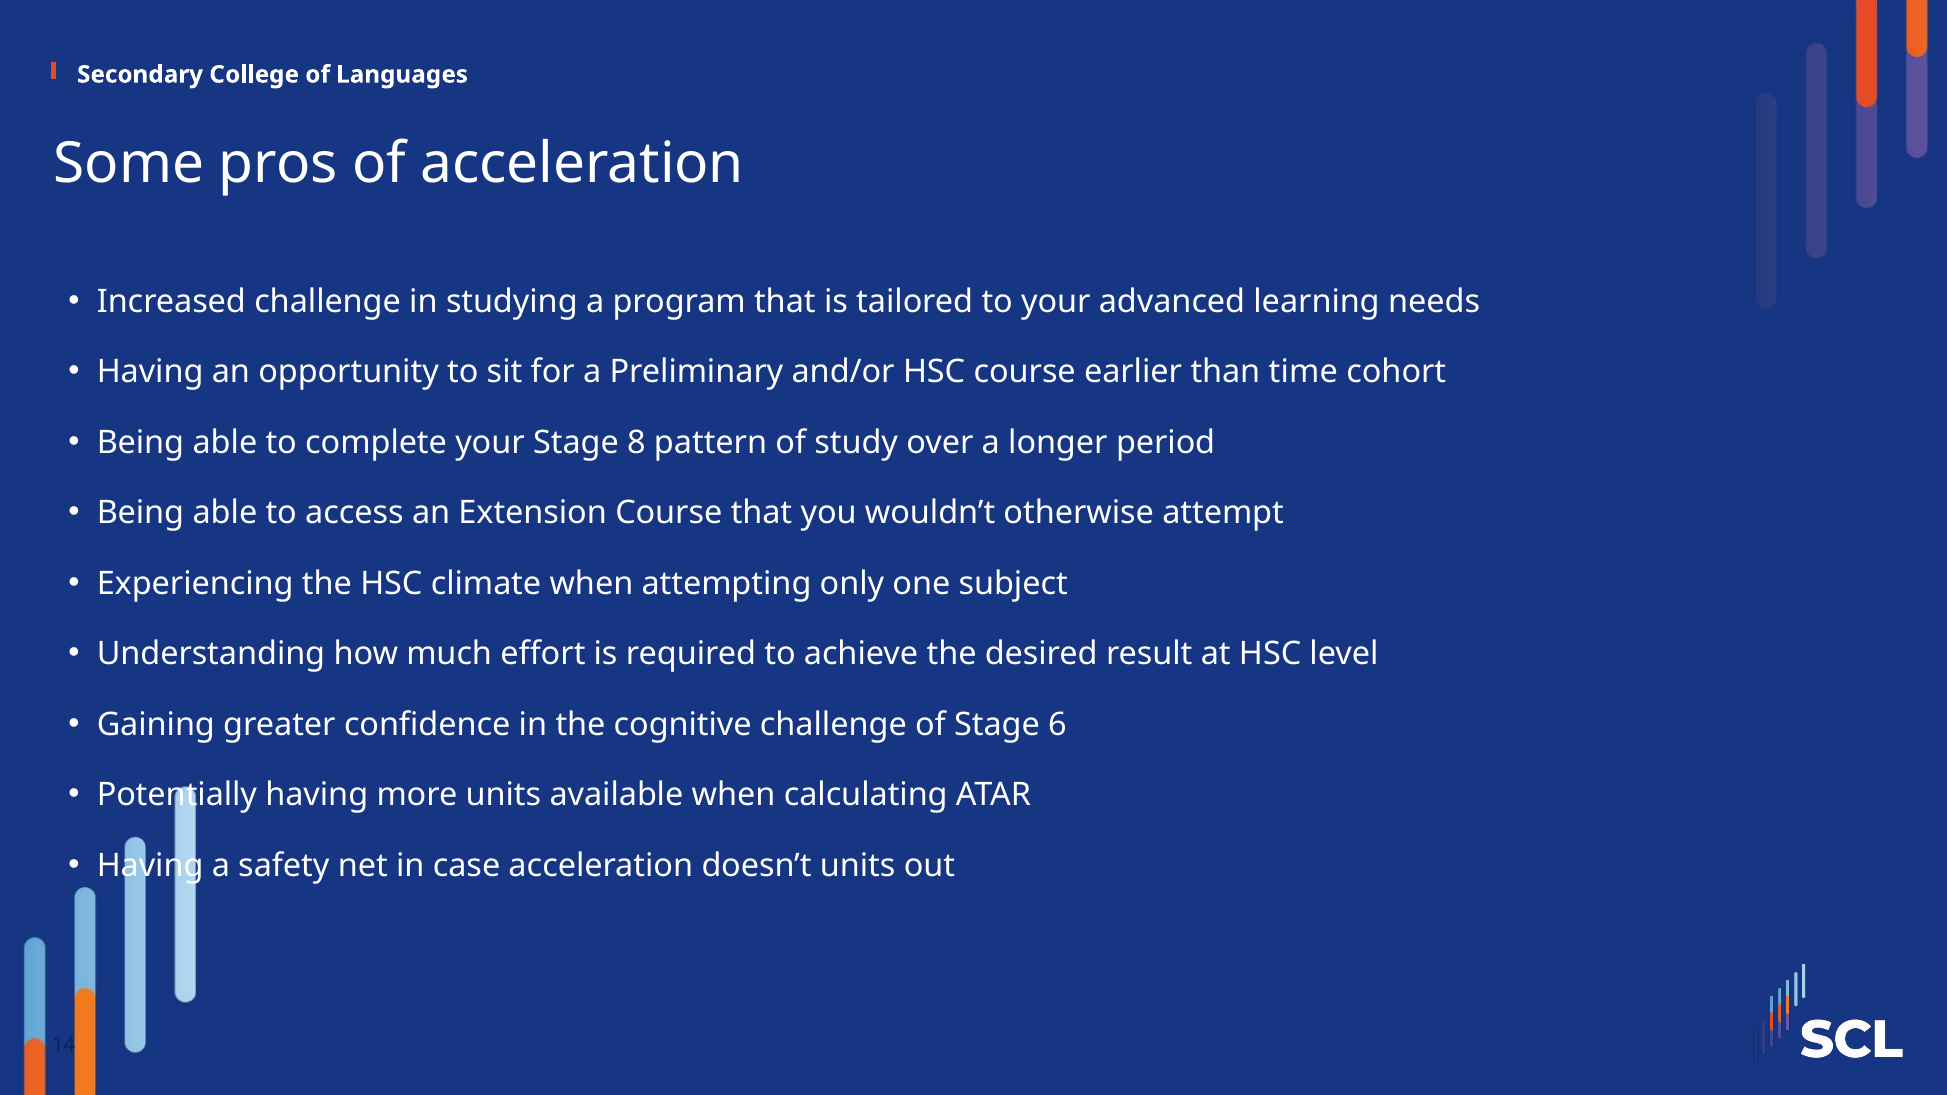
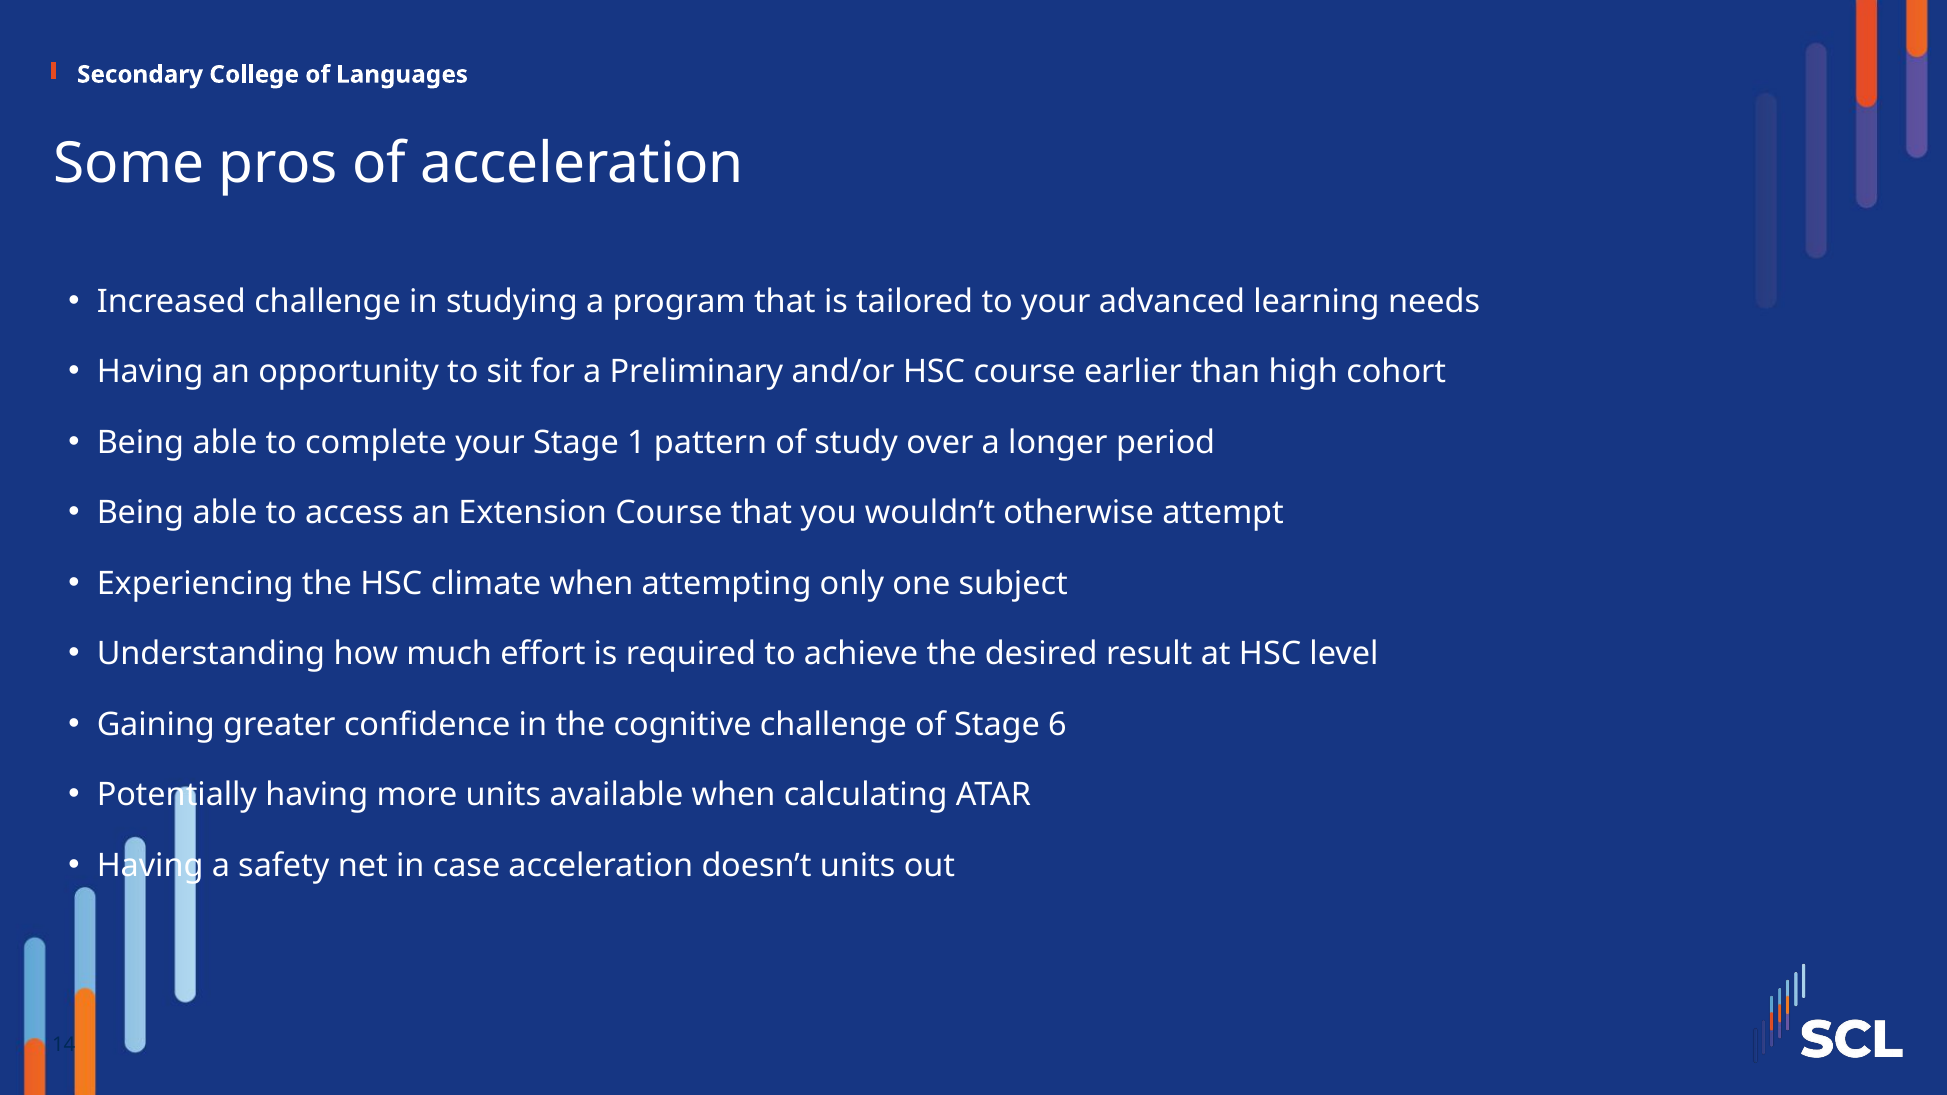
time: time -> high
8: 8 -> 1
